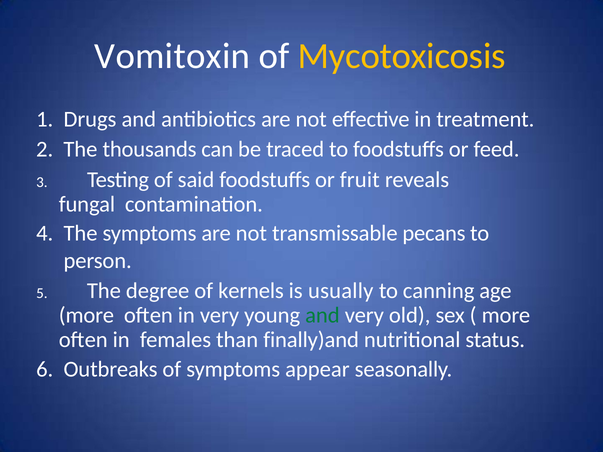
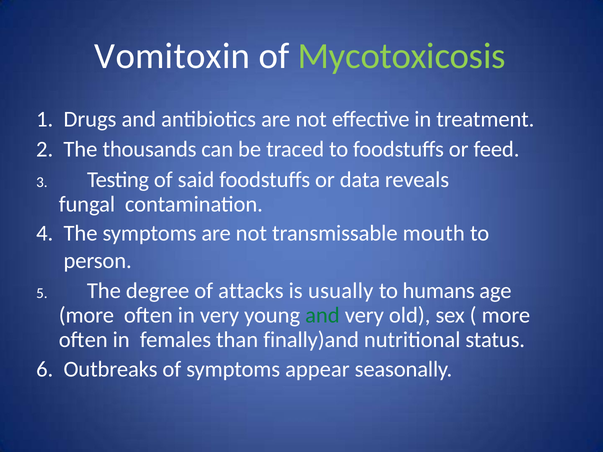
Mycotoxicosis colour: yellow -> light green
fruit: fruit -> data
pecans: pecans -> mouth
kernels: kernels -> attacks
canning: canning -> humans
